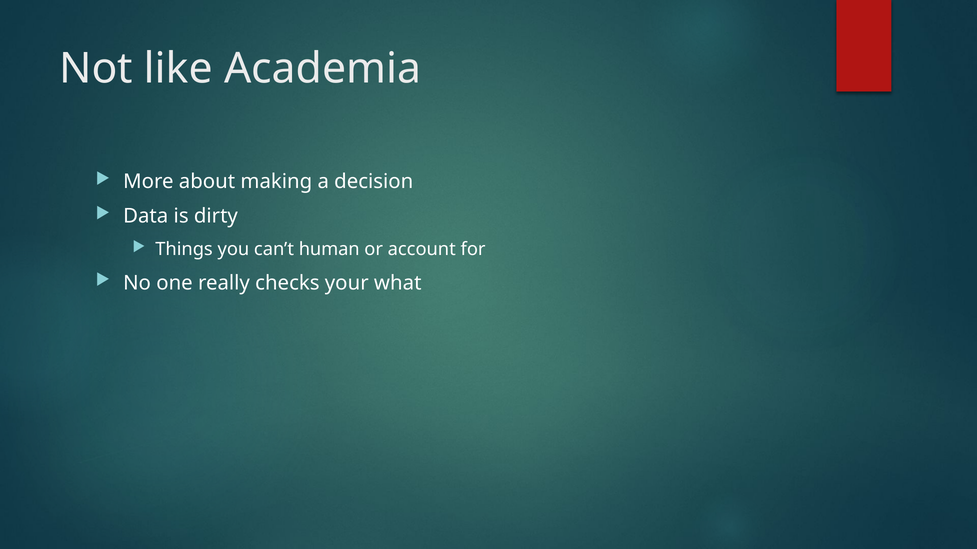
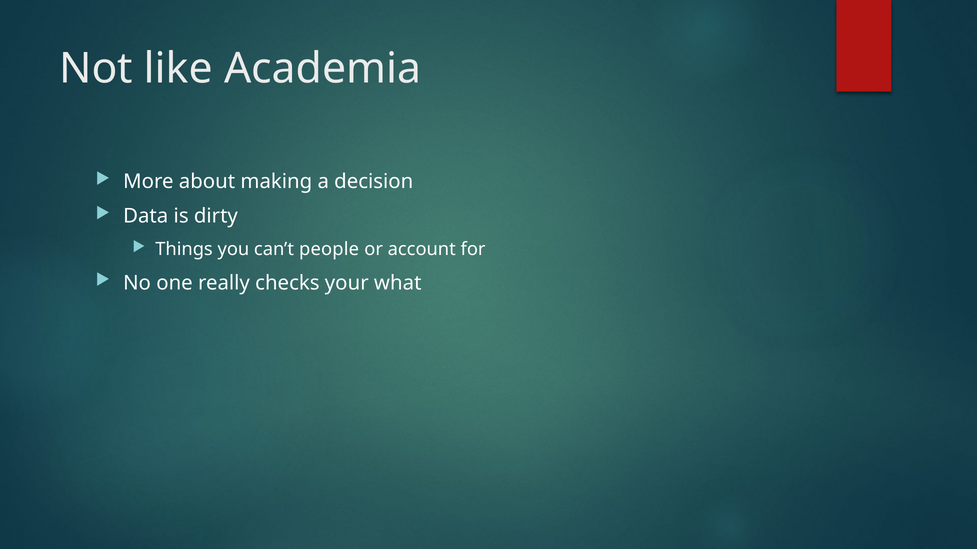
human: human -> people
